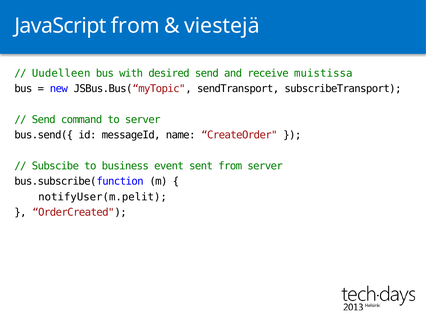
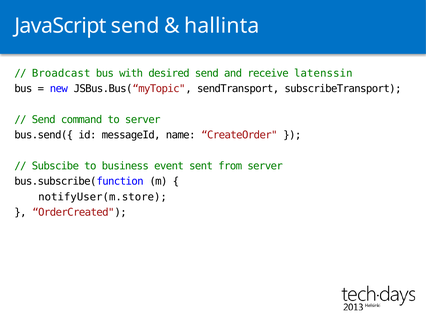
JavaScript from: from -> send
viestejä: viestejä -> hallinta
Uudelleen: Uudelleen -> Broadcast
muistissa: muistissa -> latenssin
notifyUser(m.pelit: notifyUser(m.pelit -> notifyUser(m.store
